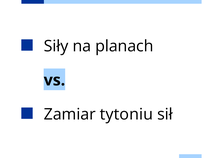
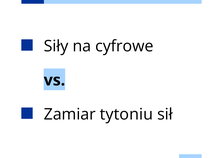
planach: planach -> cyfrowe
